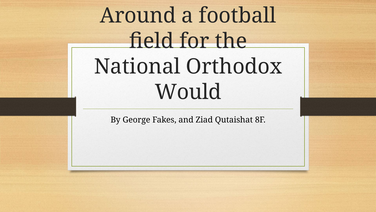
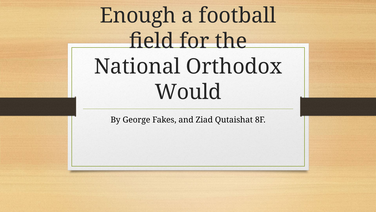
Around: Around -> Enough
